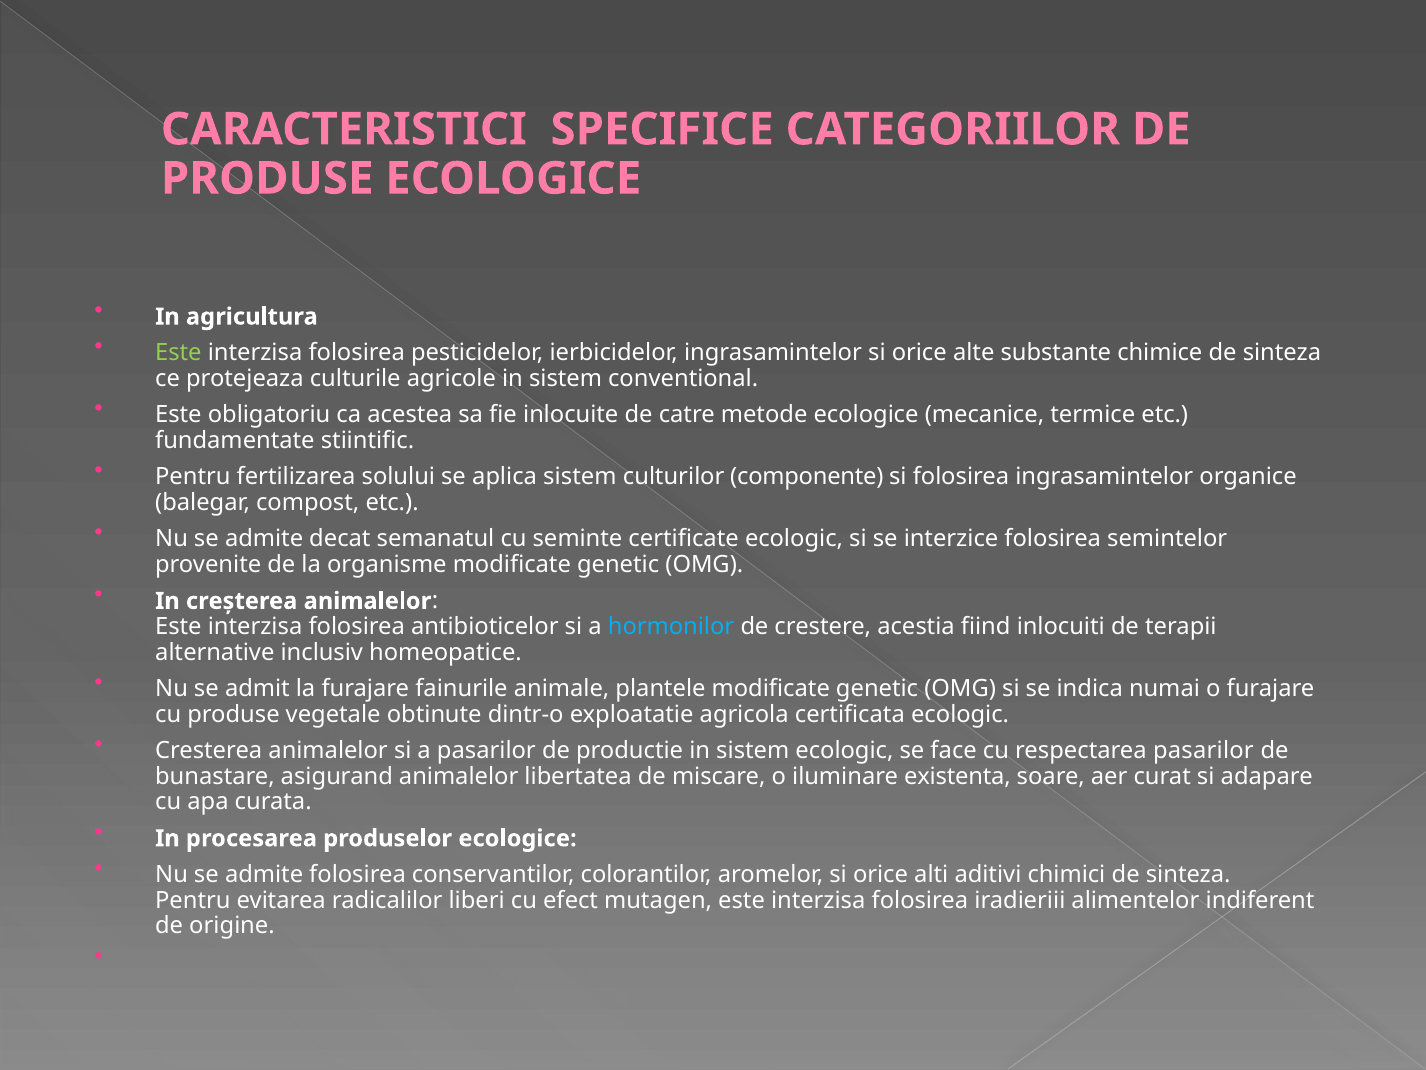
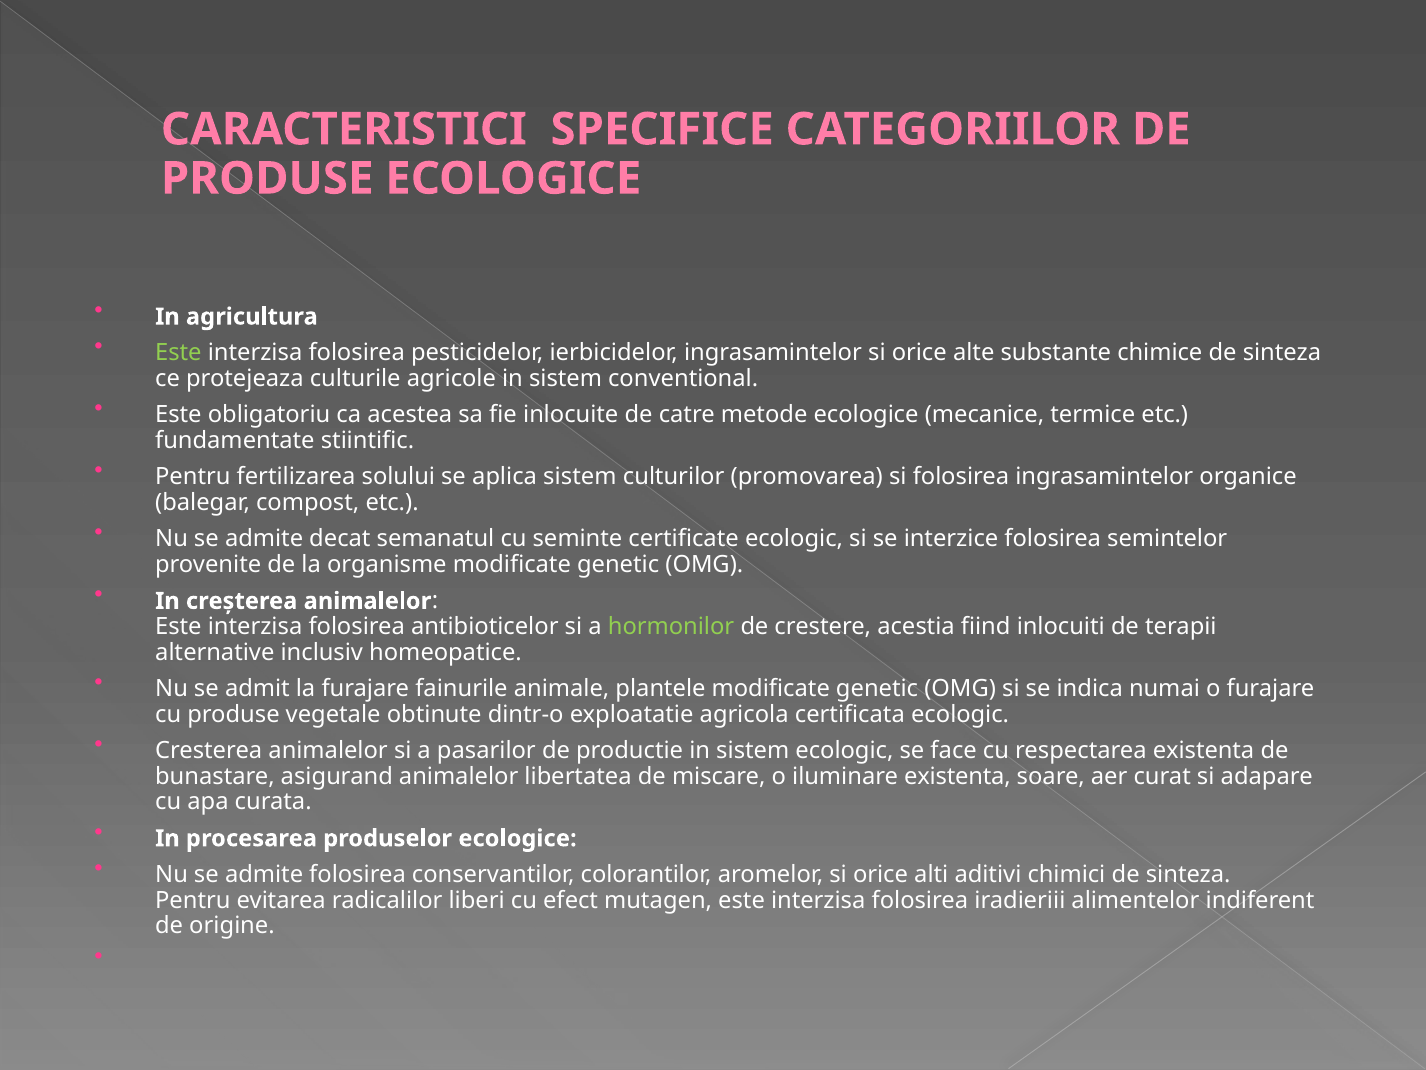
componente: componente -> promovarea
hormonilor colour: light blue -> light green
respectarea pasarilor: pasarilor -> existenta
